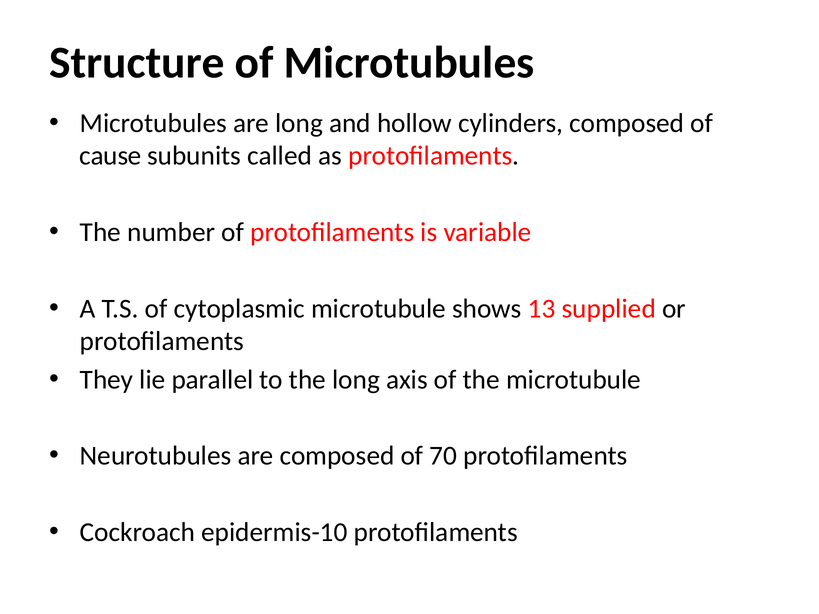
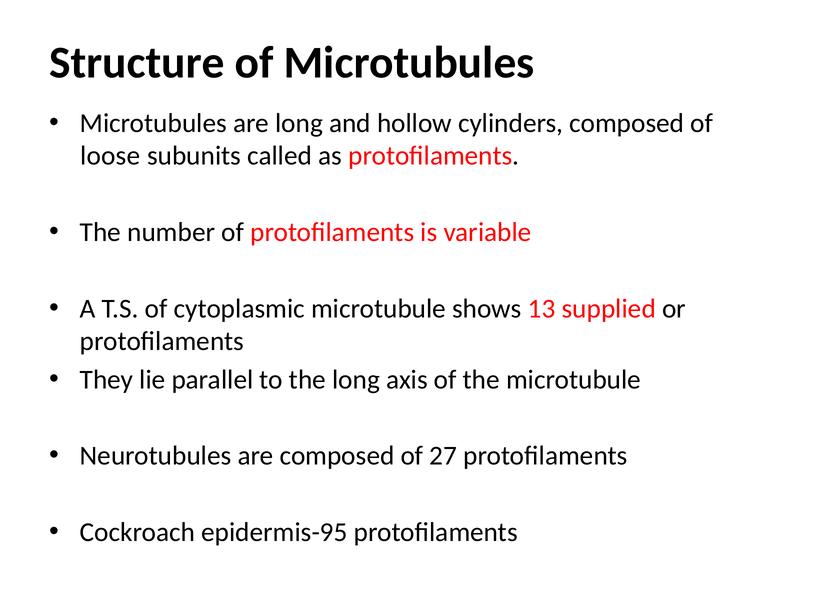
cause: cause -> loose
70: 70 -> 27
epidermis-10: epidermis-10 -> epidermis-95
